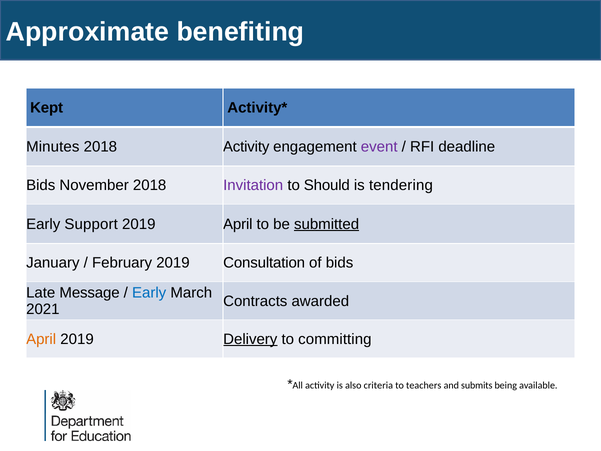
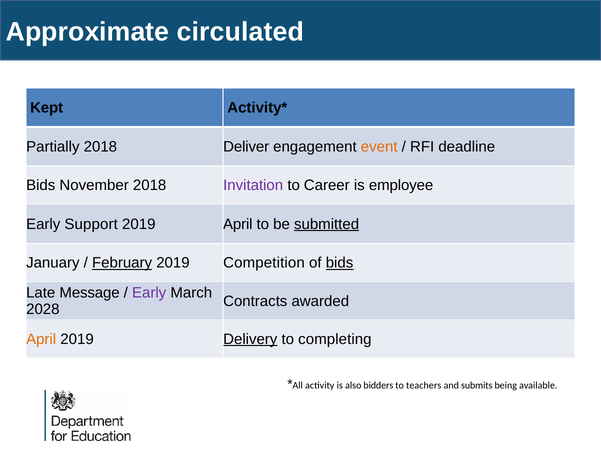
benefiting: benefiting -> circulated
Minutes: Minutes -> Partially
2018 Activity: Activity -> Deliver
event colour: purple -> orange
Should: Should -> Career
tendering: tendering -> employee
February underline: none -> present
Consultation: Consultation -> Competition
bids at (340, 263) underline: none -> present
Early at (149, 293) colour: blue -> purple
2021: 2021 -> 2028
committing: committing -> completing
criteria: criteria -> bidders
